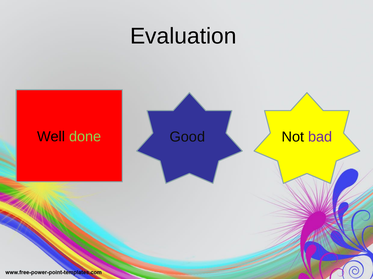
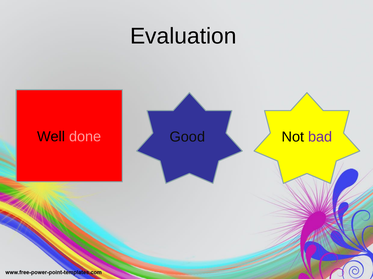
done colour: light green -> pink
